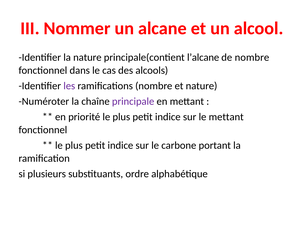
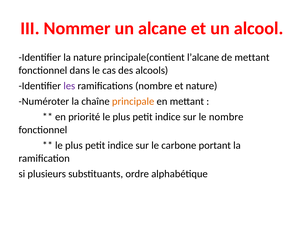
de nombre: nombre -> mettant
principale colour: purple -> orange
le mettant: mettant -> nombre
